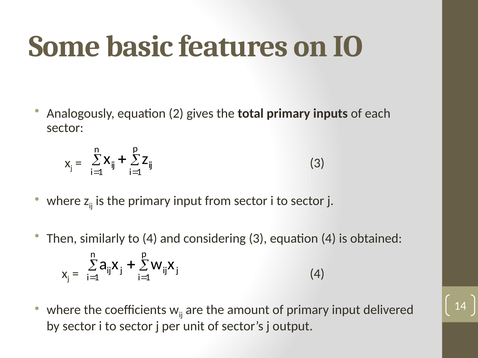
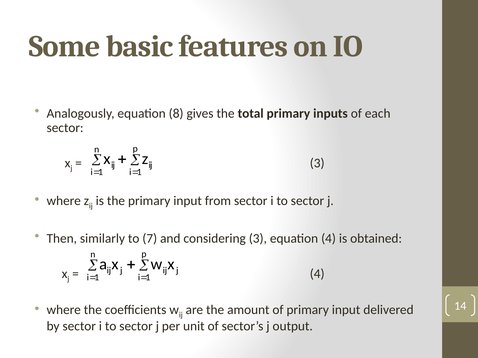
2: 2 -> 8
to 4: 4 -> 7
